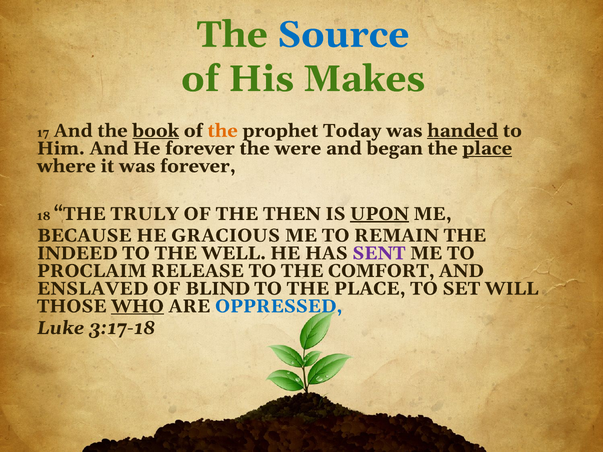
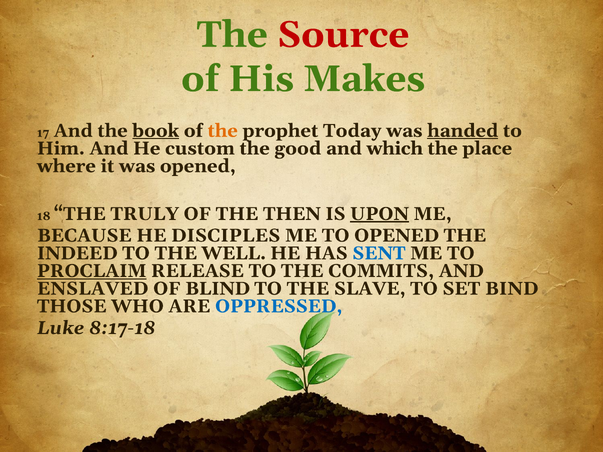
Source colour: blue -> red
He forever: forever -> custom
were: were -> good
began: began -> which
place at (487, 148) underline: present -> none
was forever: forever -> opened
GRACIOUS: GRACIOUS -> DISCIPLES
TO REMAIN: REMAIN -> OPENED
SENT colour: purple -> blue
PROCLAIM underline: none -> present
COMFORT: COMFORT -> COMMITS
TO THE PLACE: PLACE -> SLAVE
WILL: WILL -> BIND
WHO underline: present -> none
3:17-18: 3:17-18 -> 8:17-18
